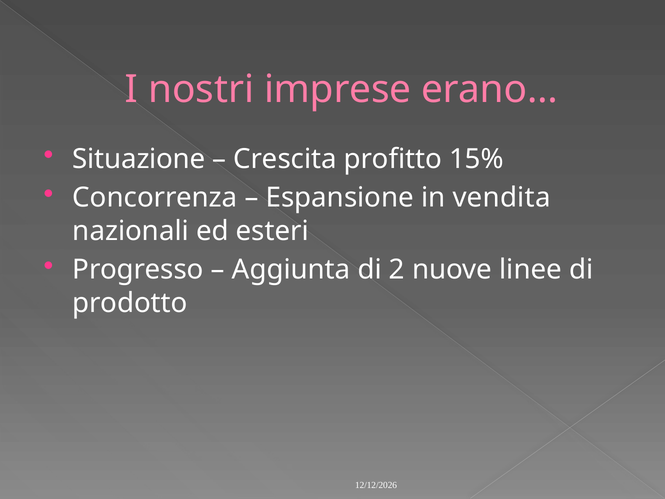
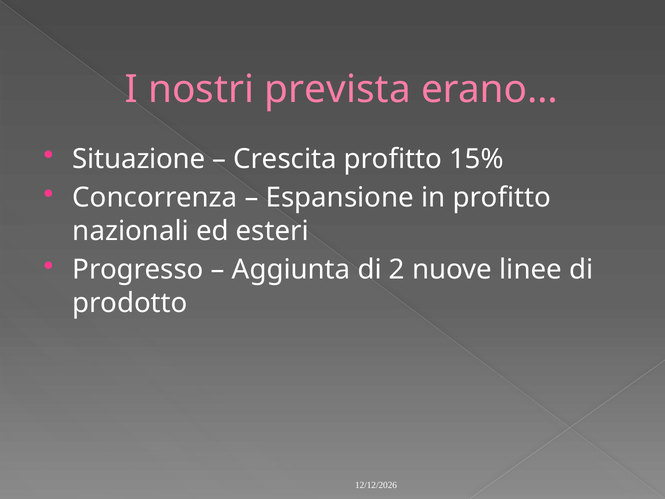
imprese: imprese -> prevista
in vendita: vendita -> profitto
